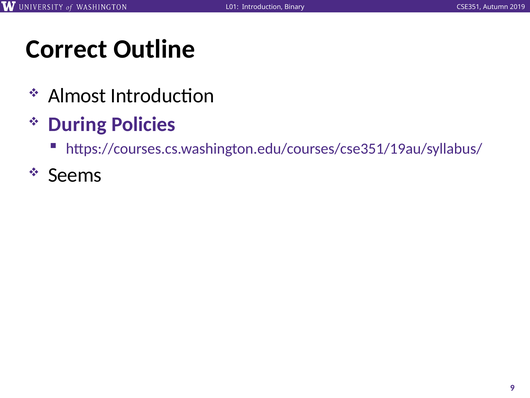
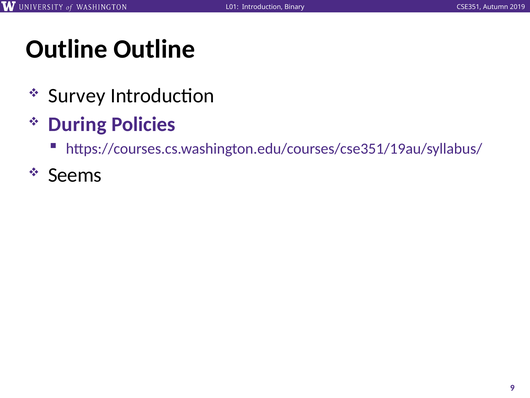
Correct at (67, 49): Correct -> Outline
Almost: Almost -> Survey
